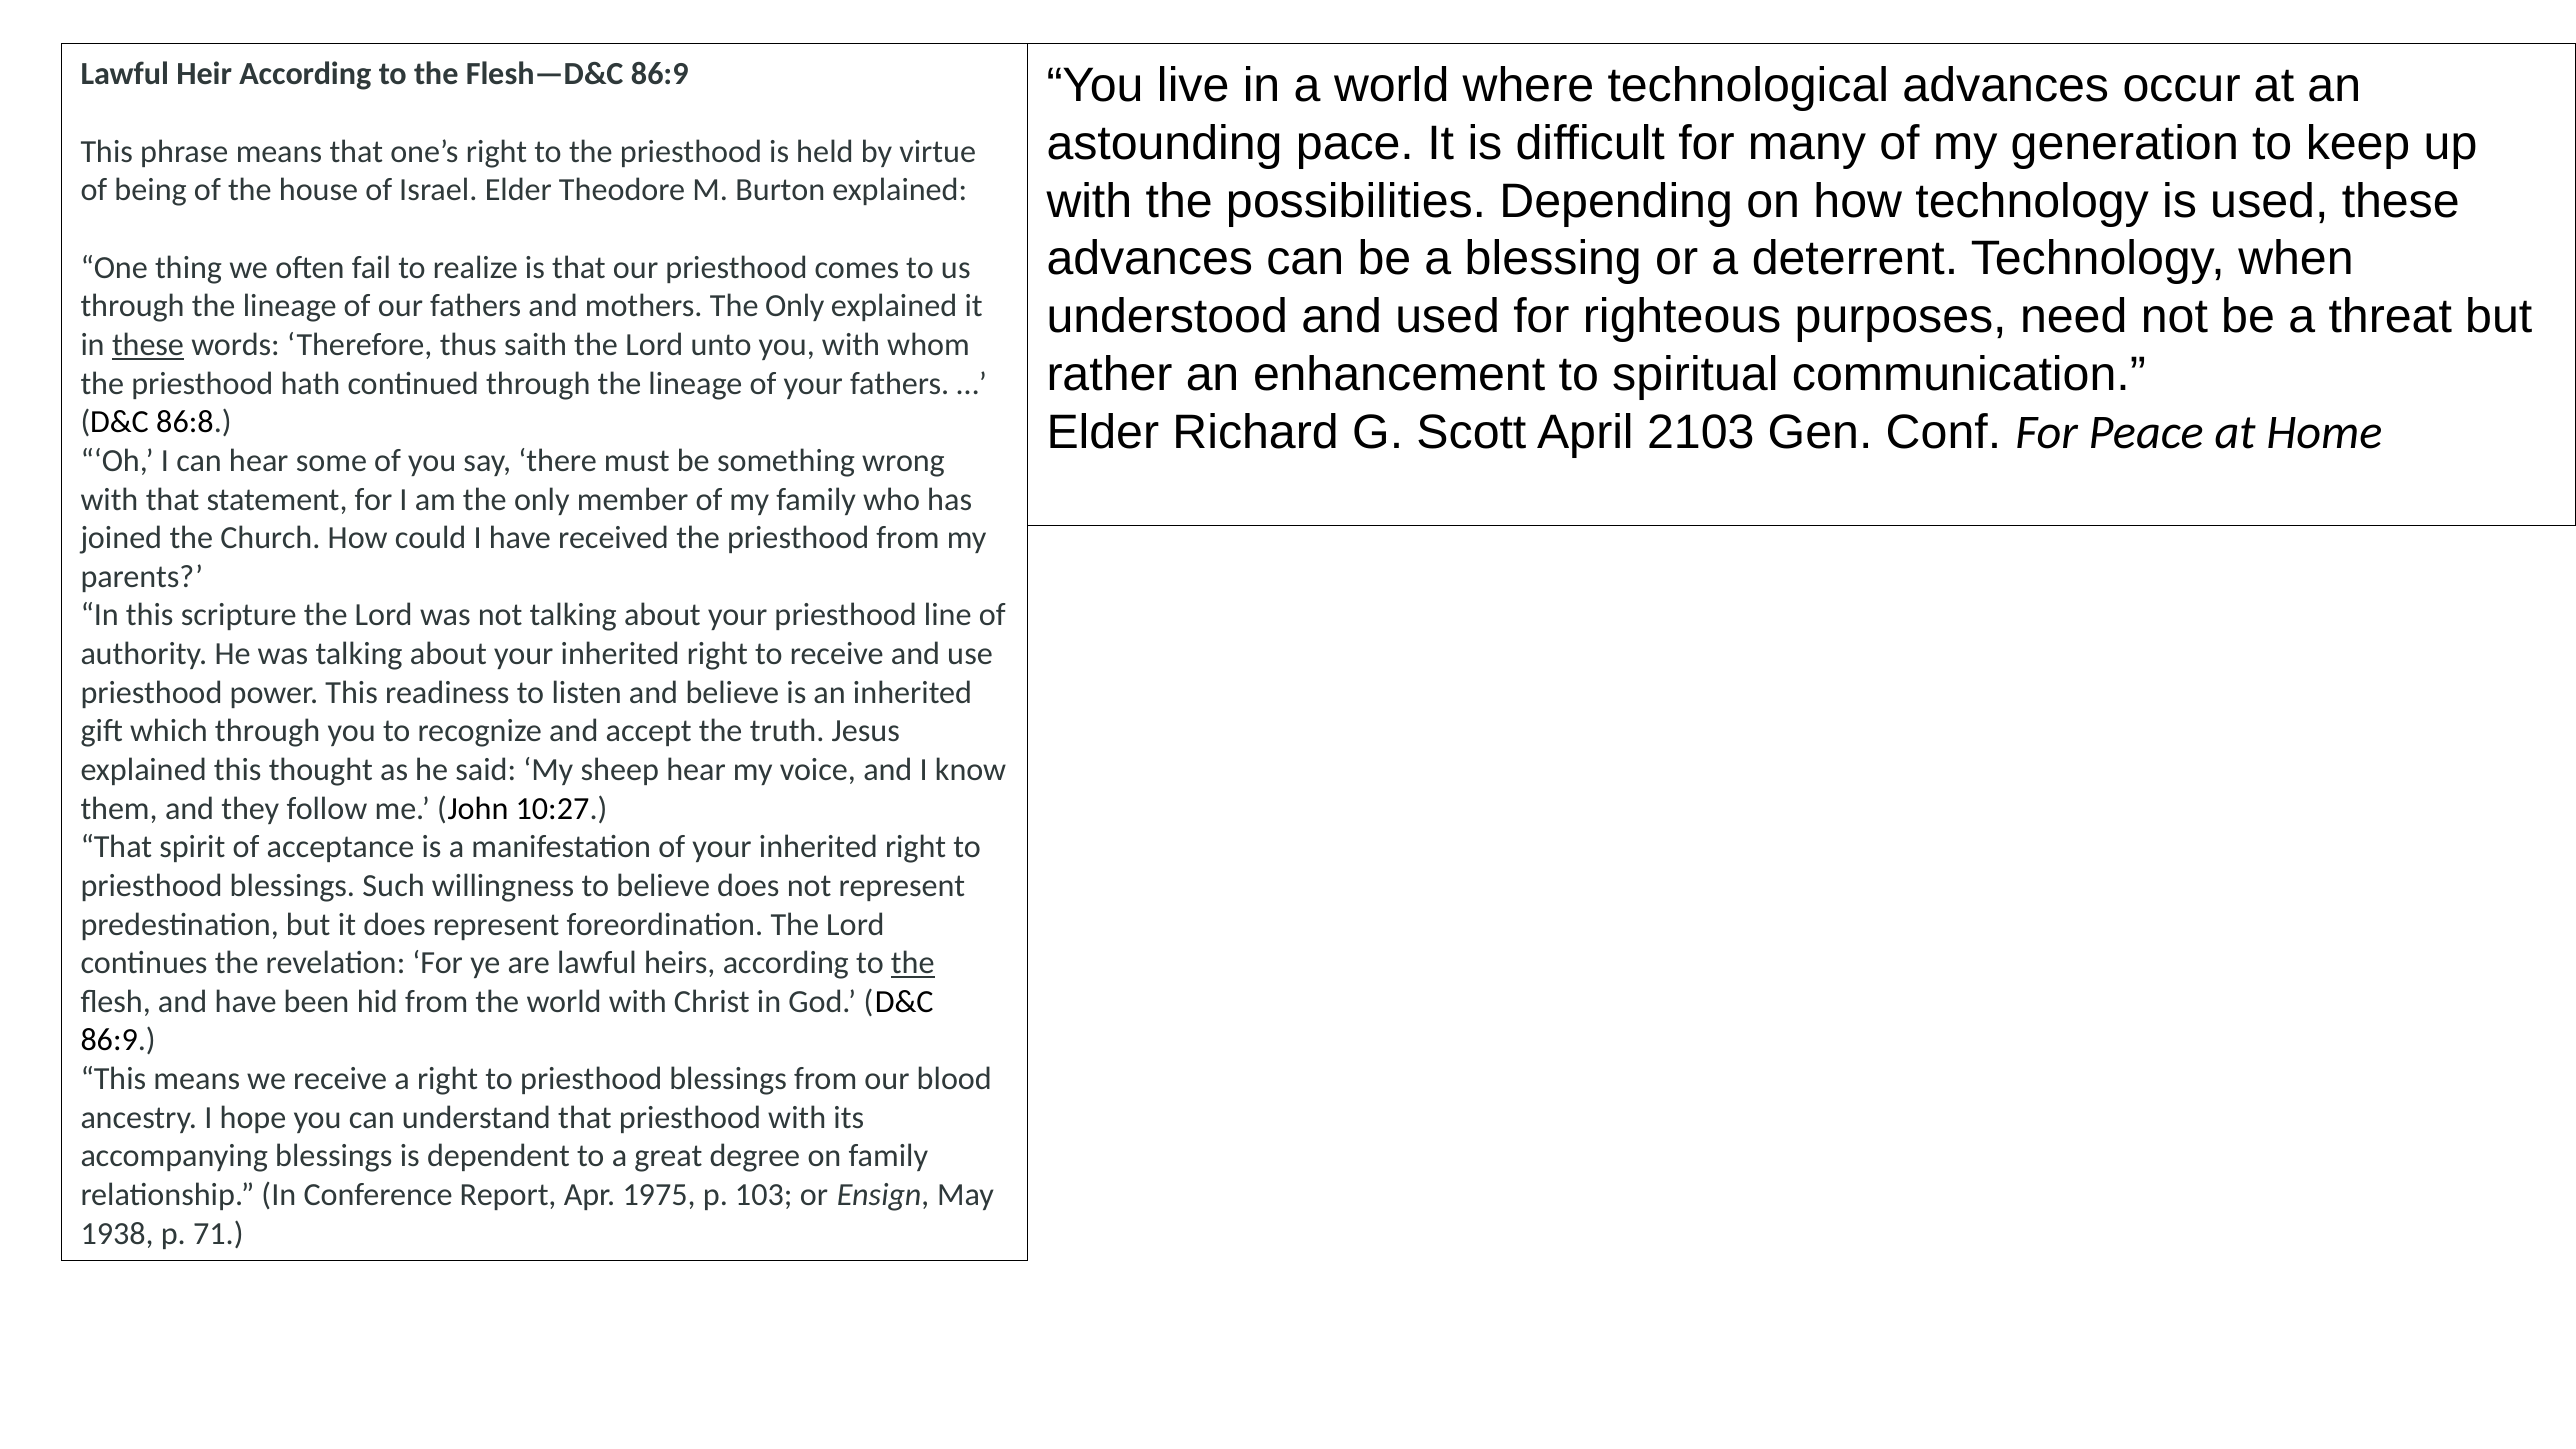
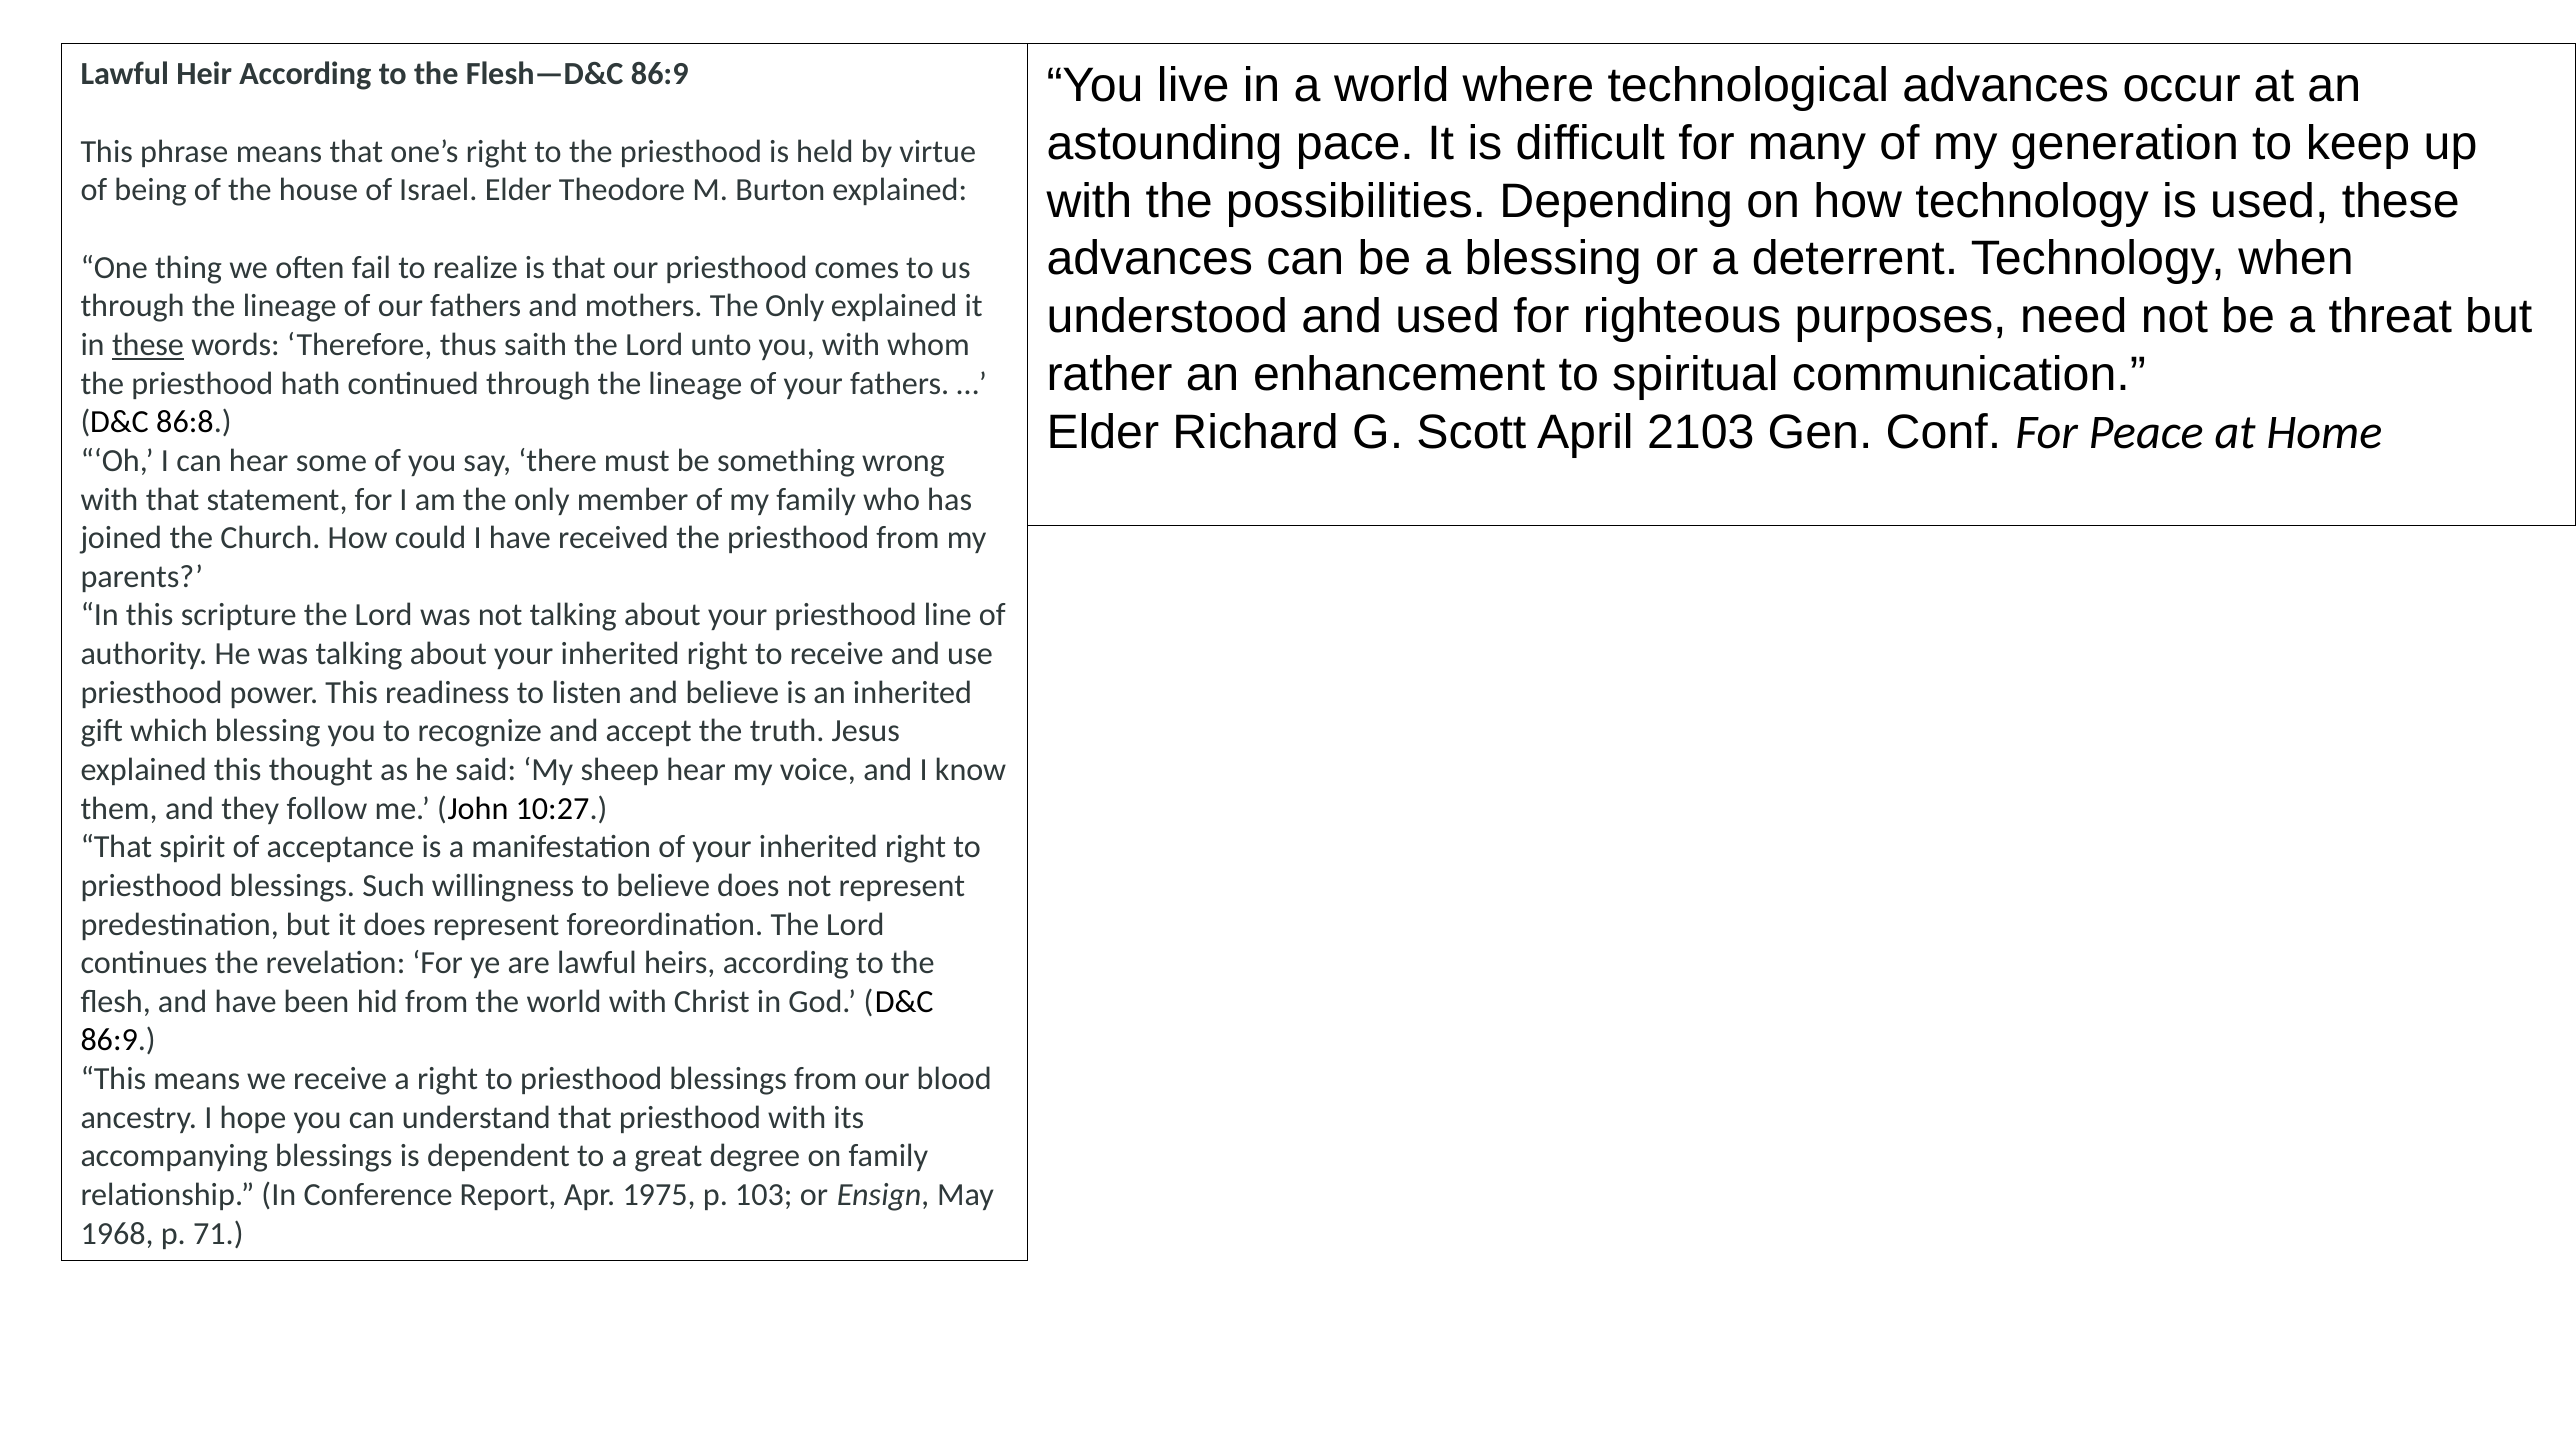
which through: through -> blessing
the at (913, 963) underline: present -> none
1938: 1938 -> 1968
